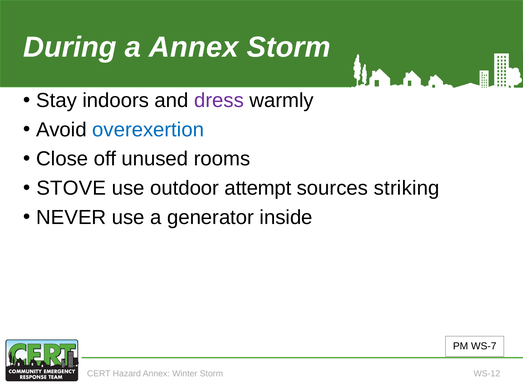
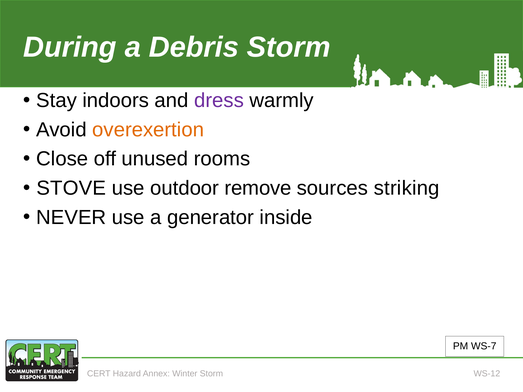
a Annex: Annex -> Debris
overexertion colour: blue -> orange
attempt: attempt -> remove
